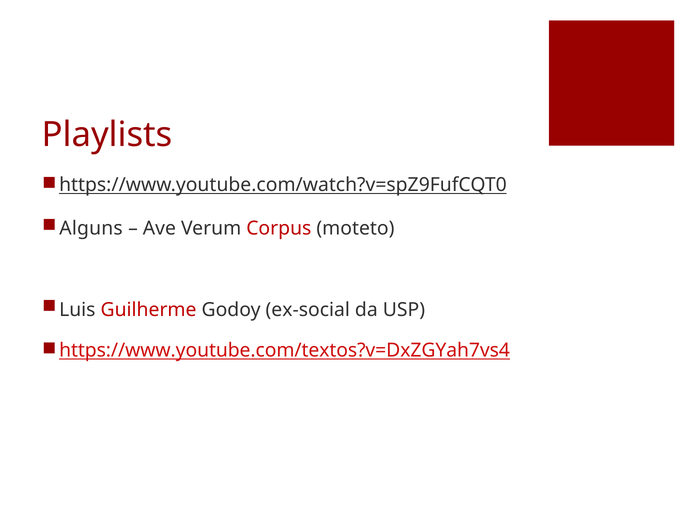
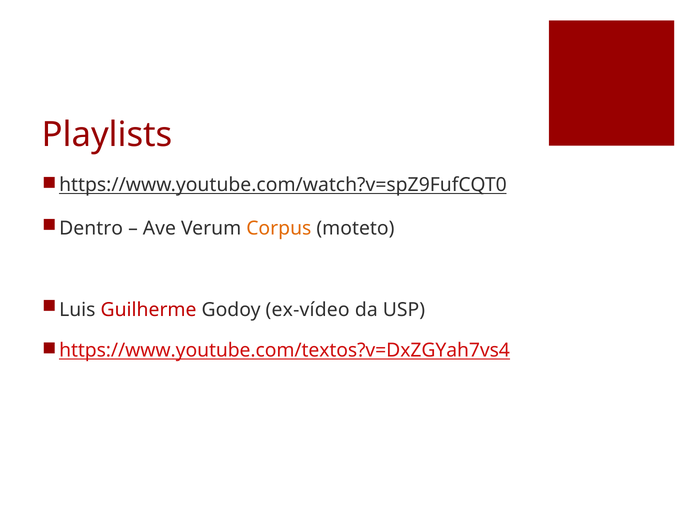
Alguns: Alguns -> Dentro
Corpus colour: red -> orange
ex-social: ex-social -> ex-vídeo
